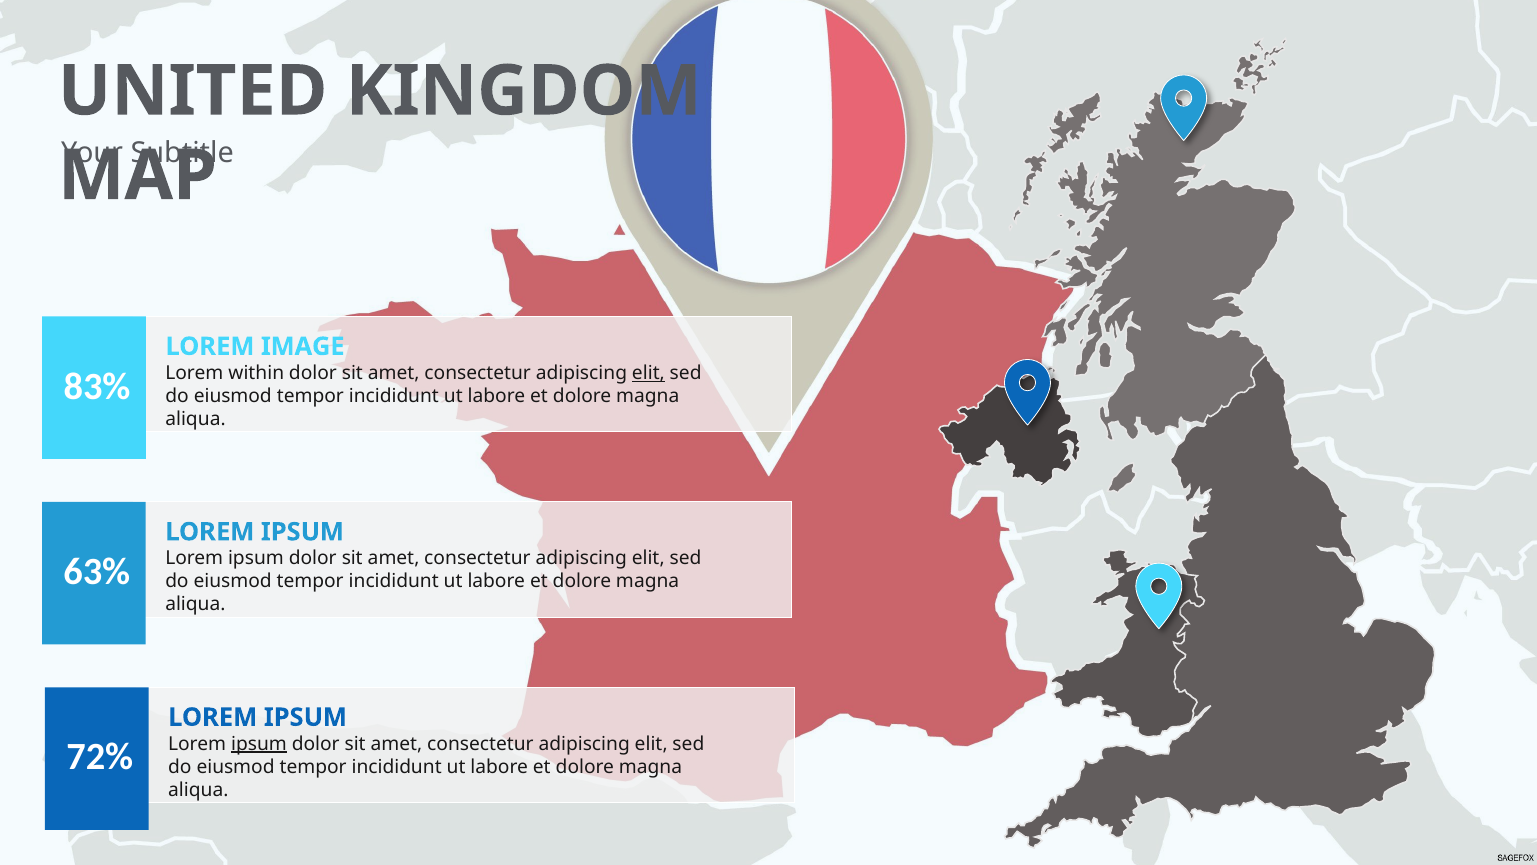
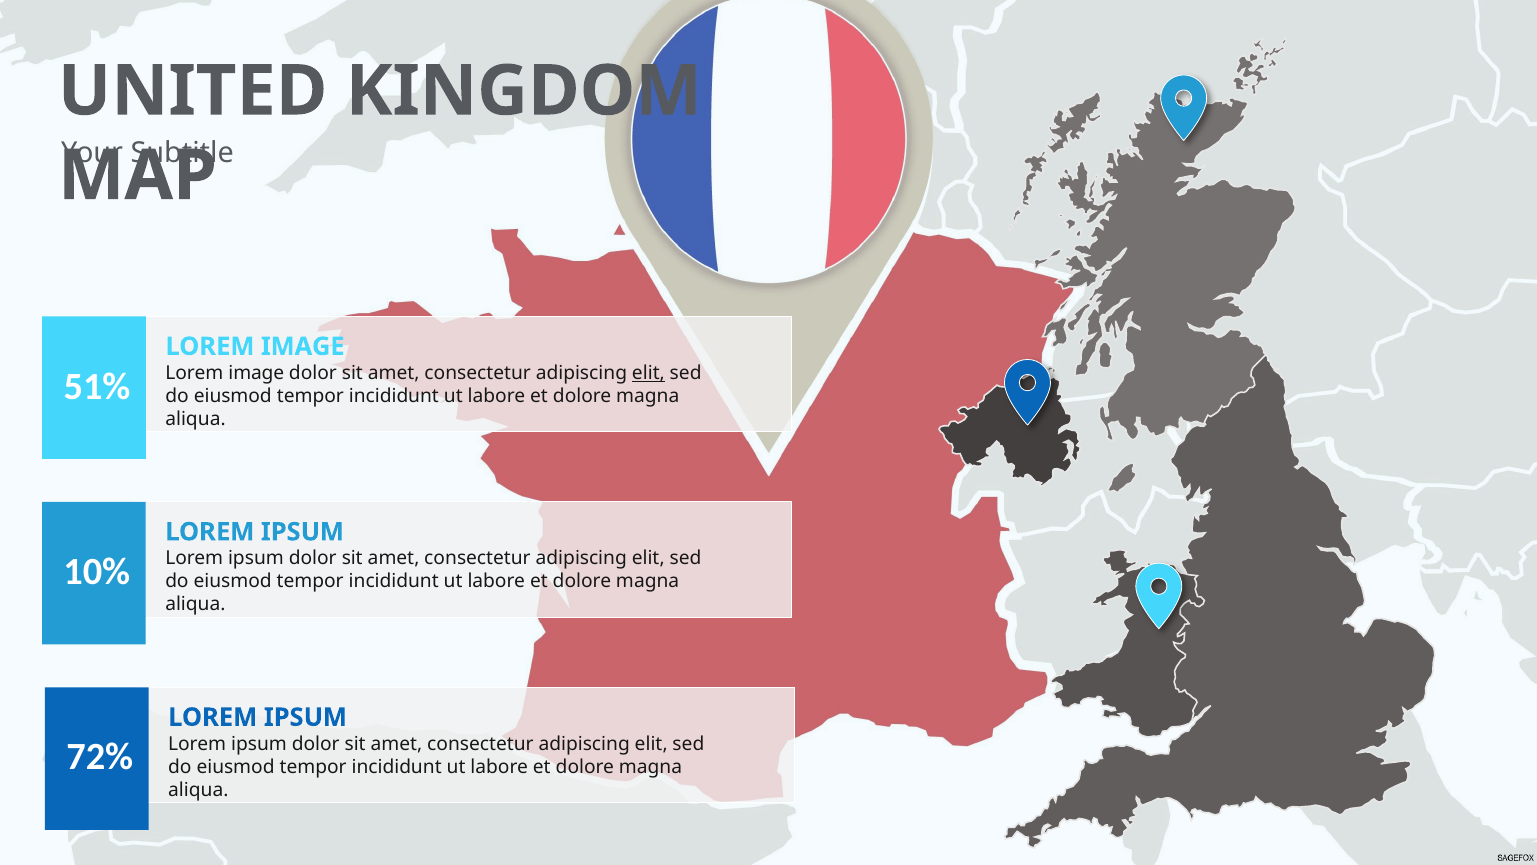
within at (256, 373): within -> image
83%: 83% -> 51%
63%: 63% -> 10%
ipsum at (259, 743) underline: present -> none
